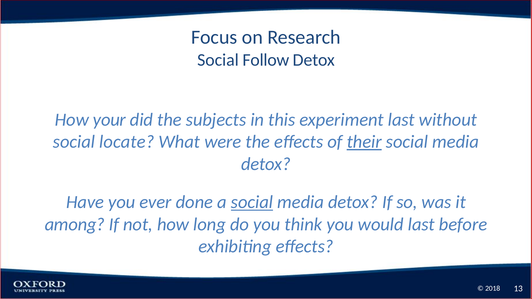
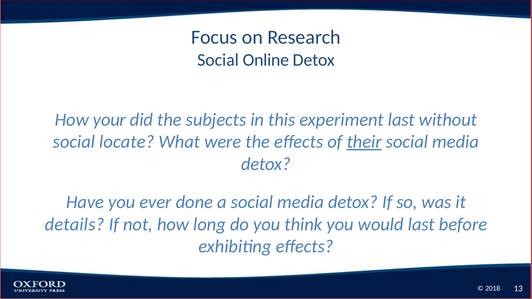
Follow: Follow -> Online
social at (252, 202) underline: present -> none
among: among -> details
